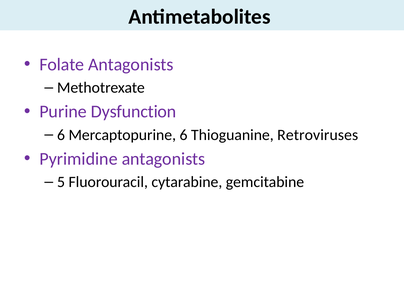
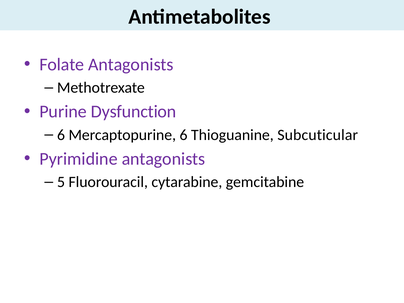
Retroviruses: Retroviruses -> Subcuticular
